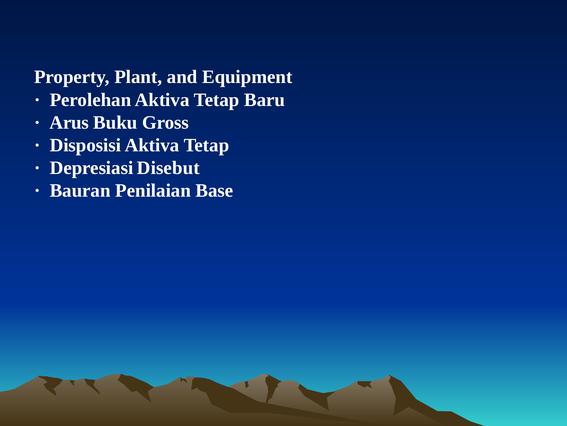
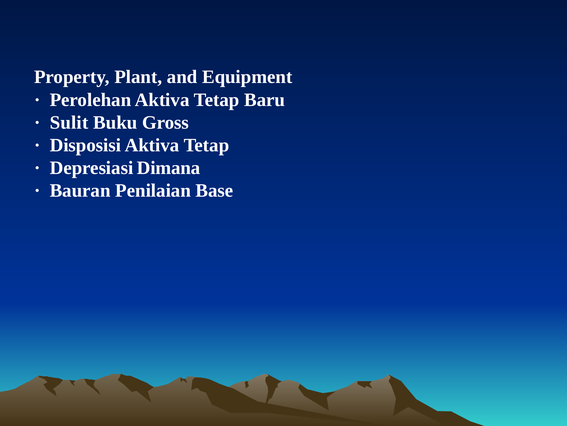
Arus: Arus -> Sulit
Disebut: Disebut -> Dimana
